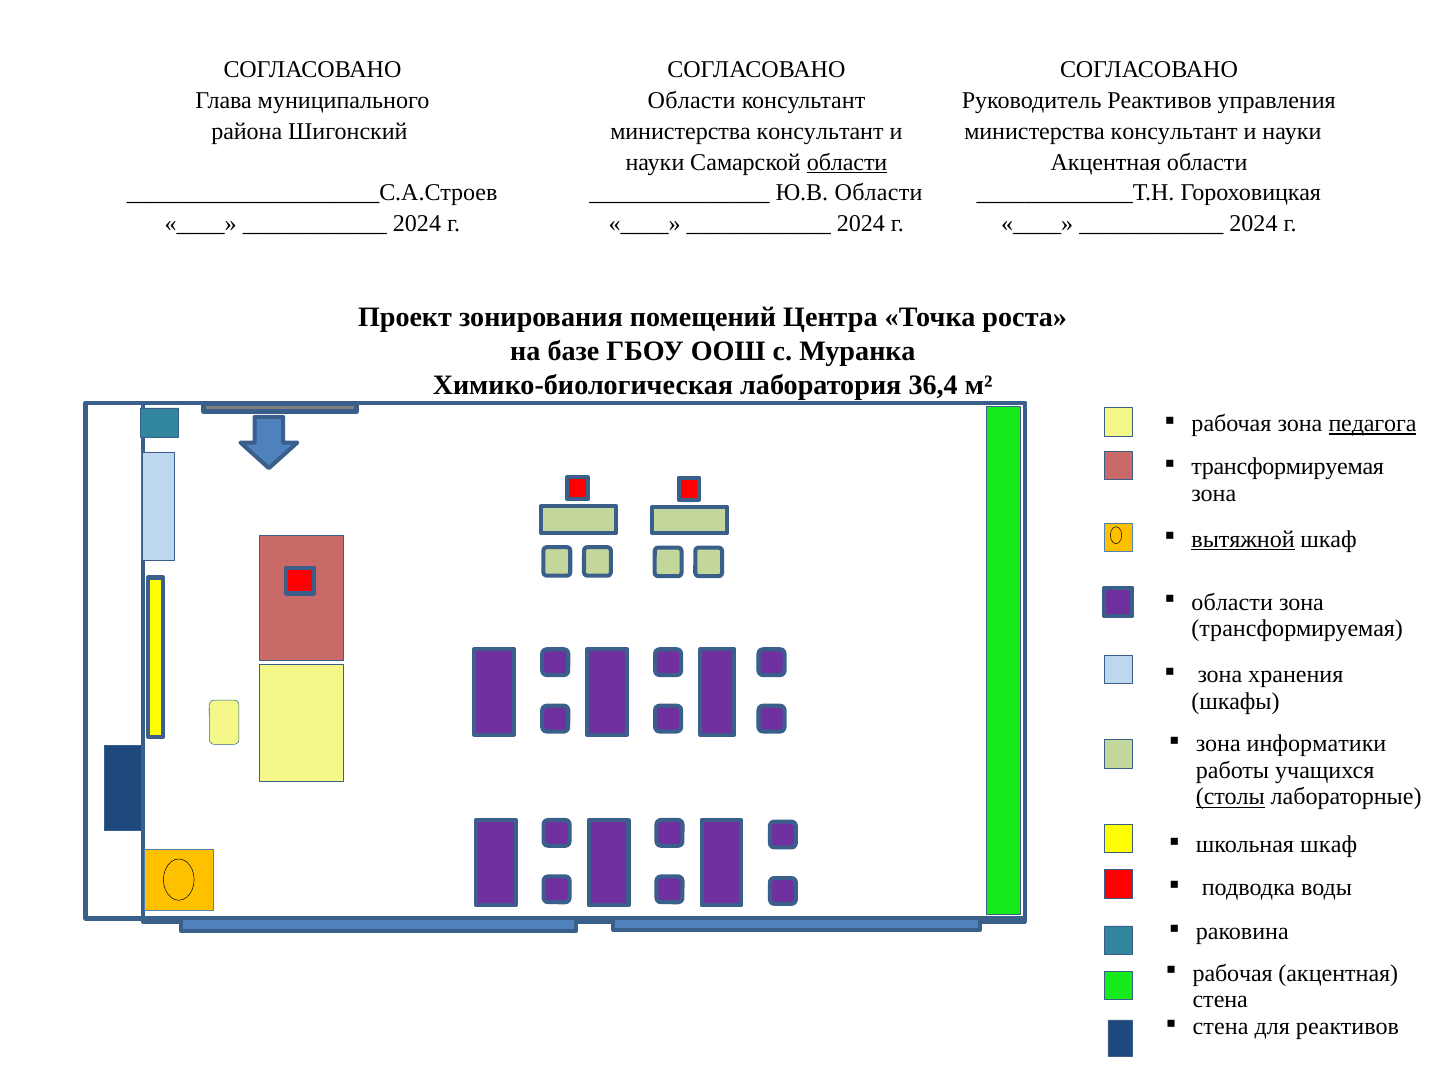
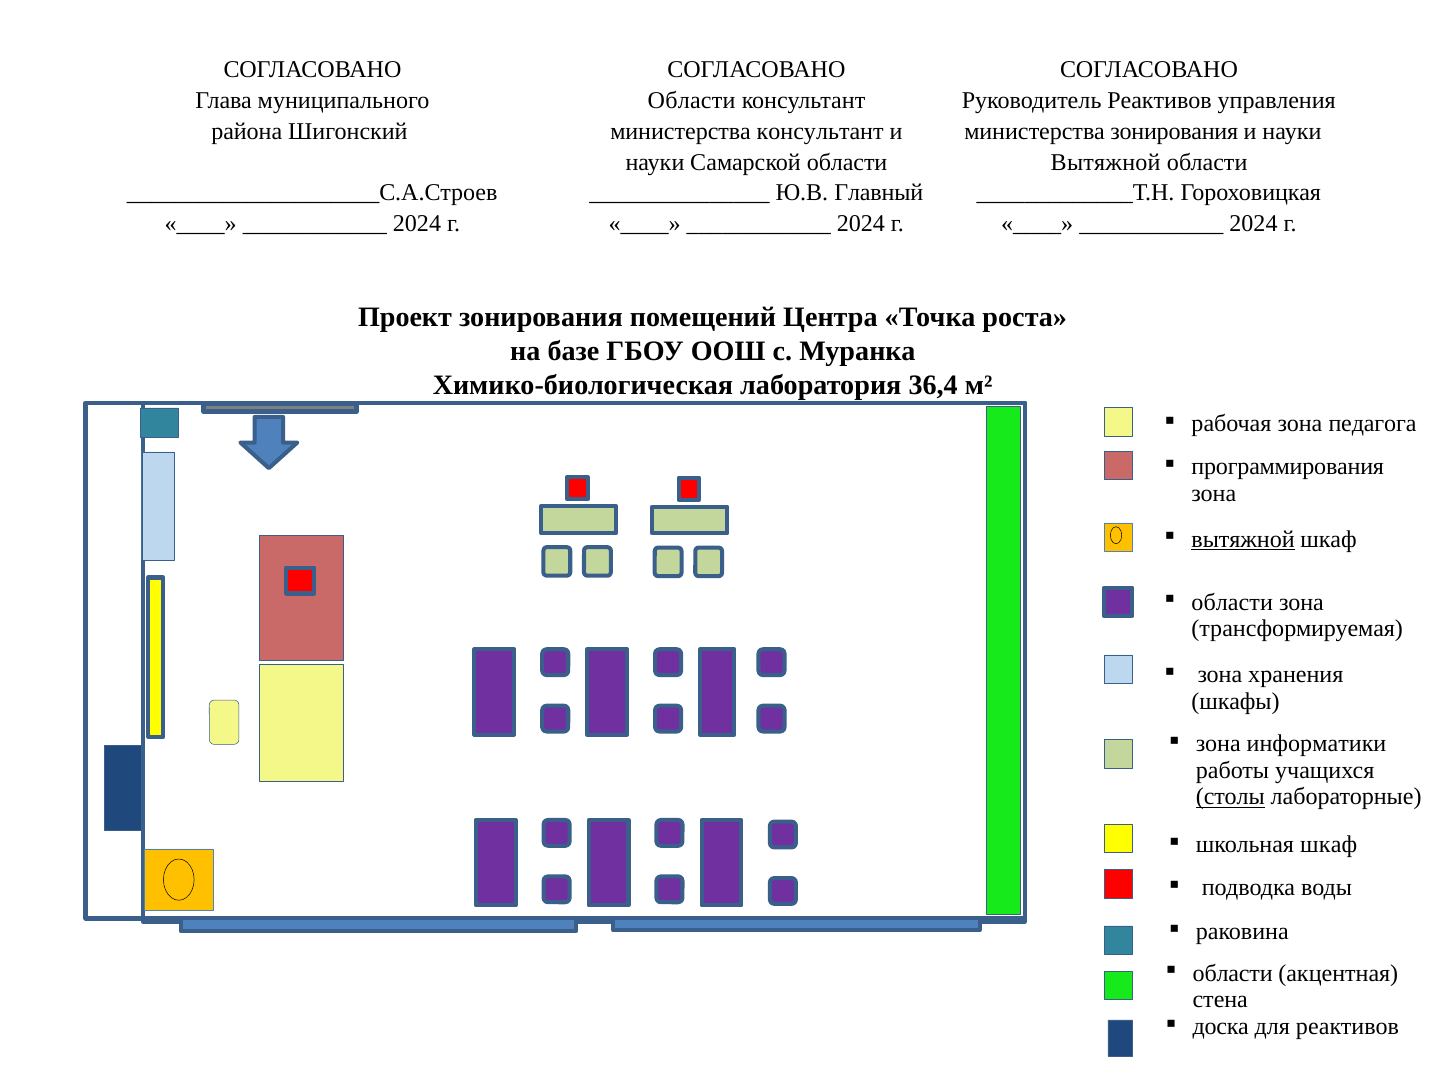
консультант at (1174, 131): консультант -> зонирования
области at (847, 162) underline: present -> none
Акцентная at (1106, 162): Акцентная -> Вытяжной
Ю.В Области: Области -> Главный
педагога underline: present -> none
трансформируемая at (1288, 467): трансформируемая -> программирования
рабочая at (1233, 973): рабочая -> области
стена at (1221, 1027): стена -> доска
